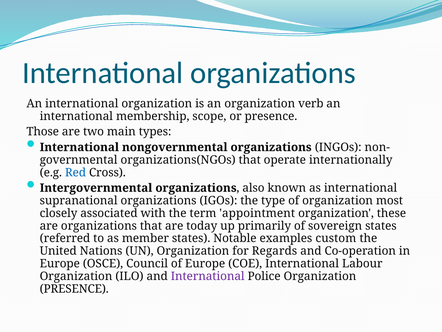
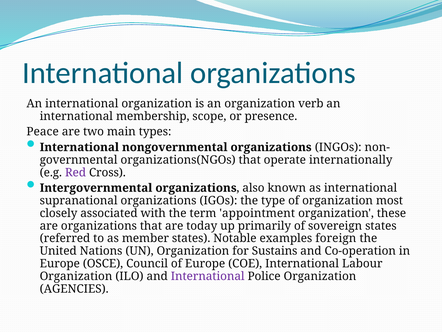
Those: Those -> Peace
Red colour: blue -> purple
custom: custom -> foreign
Regards: Regards -> Sustains
PRESENCE at (74, 288): PRESENCE -> AGENCIES
